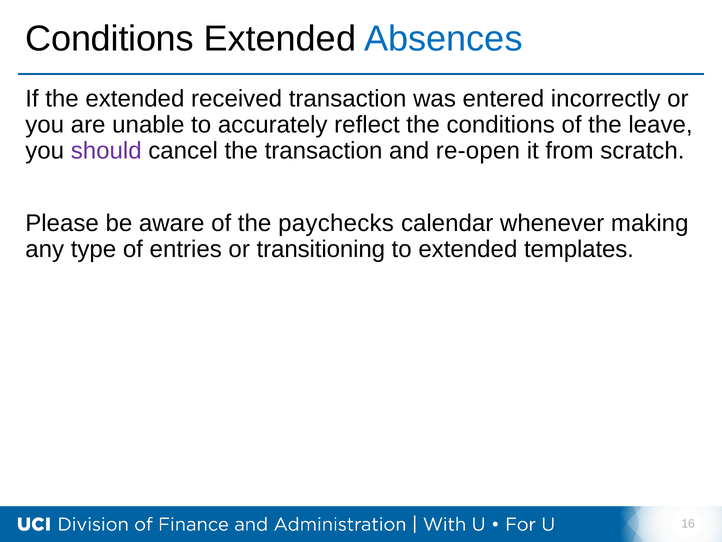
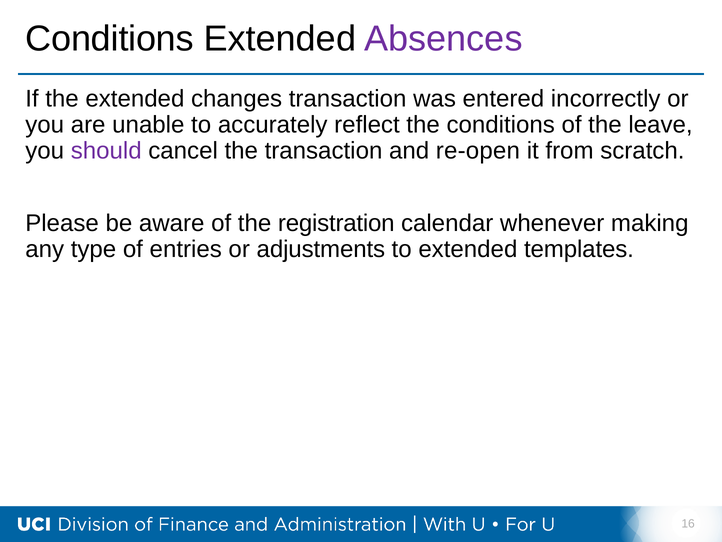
Absences colour: blue -> purple
received: received -> changes
paychecks: paychecks -> registration
transitioning: transitioning -> adjustments
